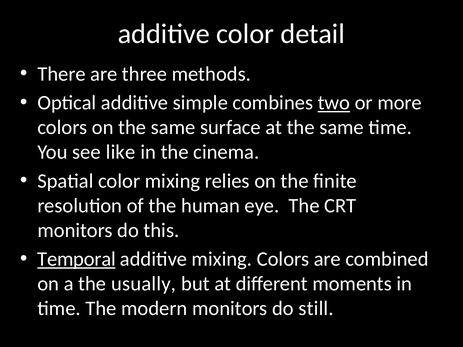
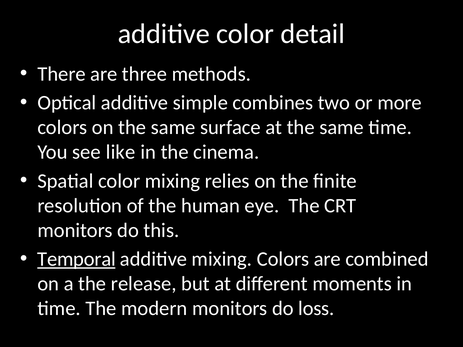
two underline: present -> none
usually: usually -> release
still: still -> loss
